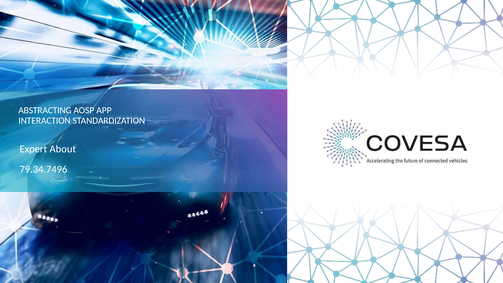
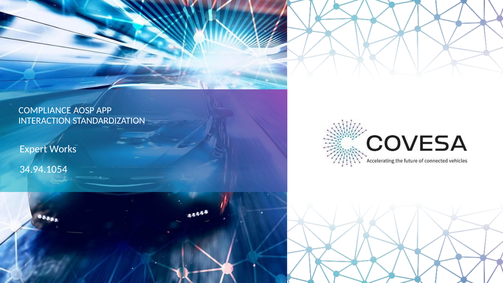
ABSTRACTING: ABSTRACTING -> COMPLIANCE
About: About -> Works
79.34.7496: 79.34.7496 -> 34.94.1054
